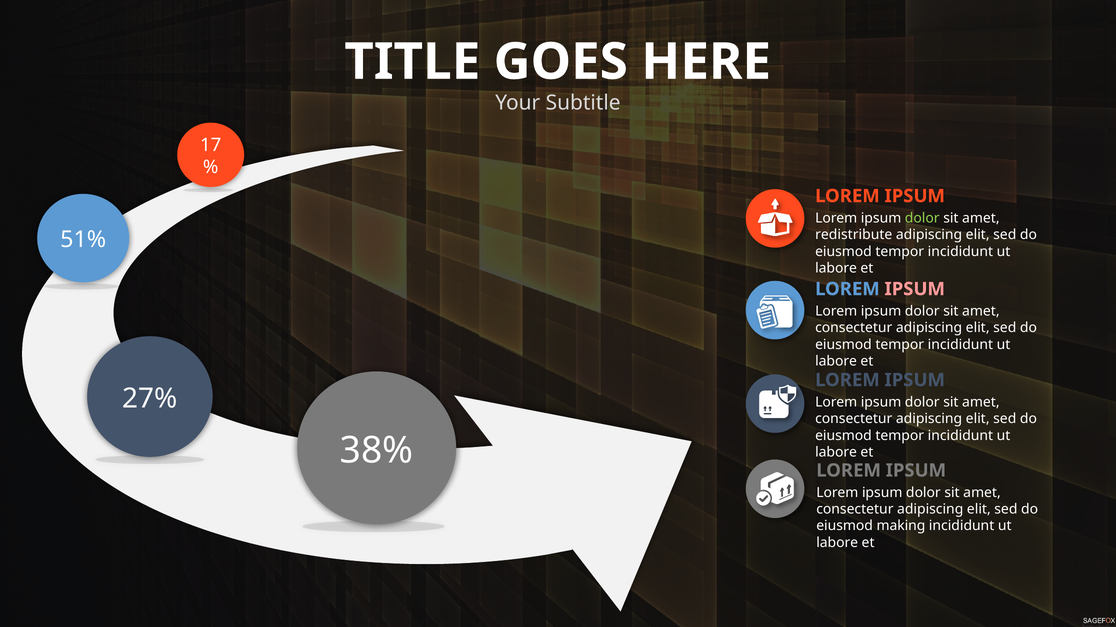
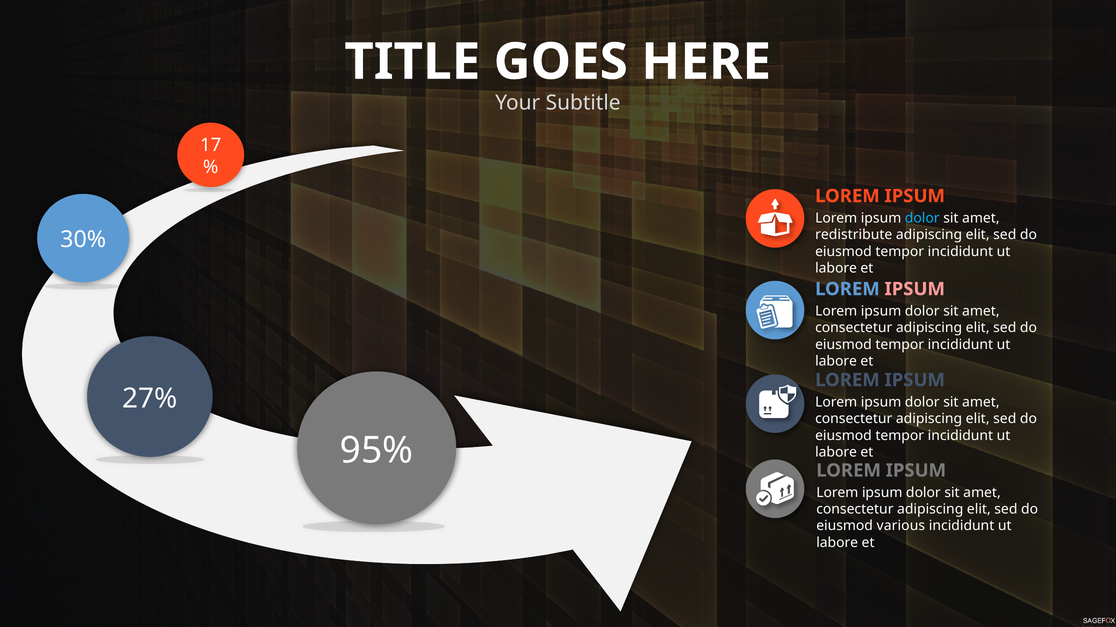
dolor at (922, 218) colour: light green -> light blue
51%: 51% -> 30%
38%: 38% -> 95%
making: making -> various
